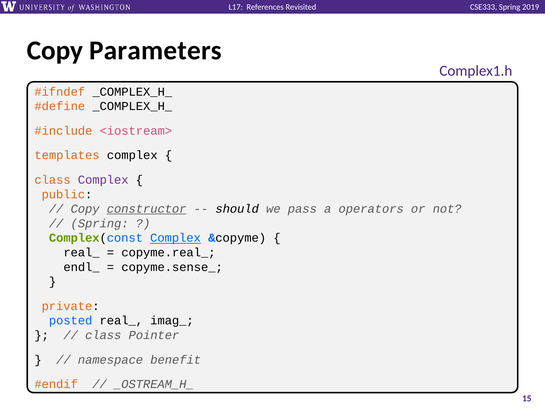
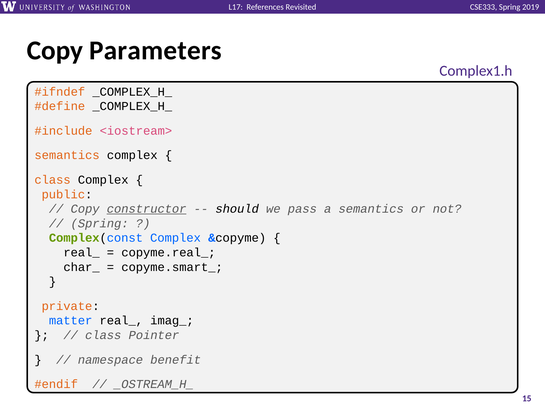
templates at (67, 155): templates -> semantics
Complex at (103, 180) colour: purple -> black
a operators: operators -> semantics
Complex at (176, 238) underline: present -> none
endl_: endl_ -> char_
copyme.sense_: copyme.sense_ -> copyme.smart_
posted: posted -> matter
